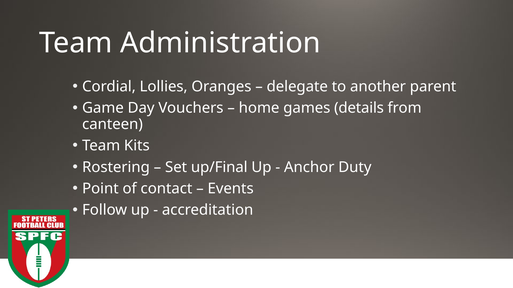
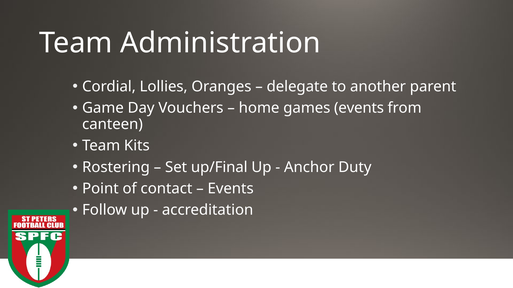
games details: details -> events
